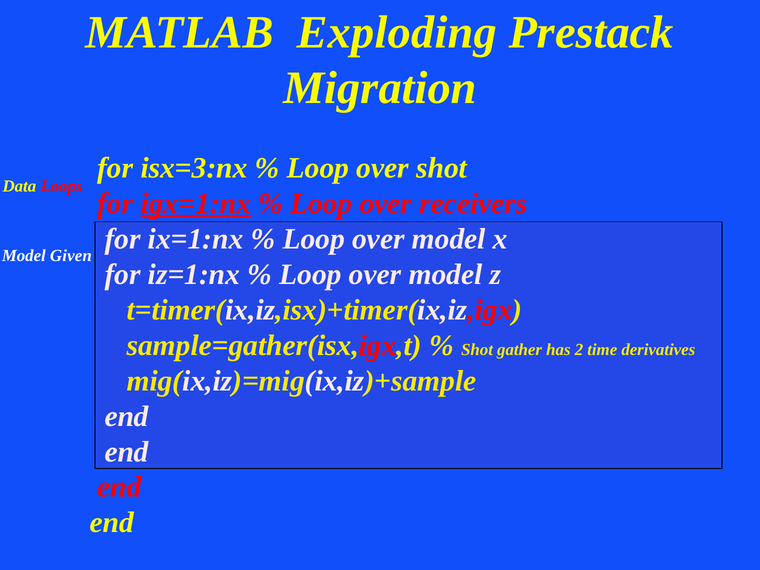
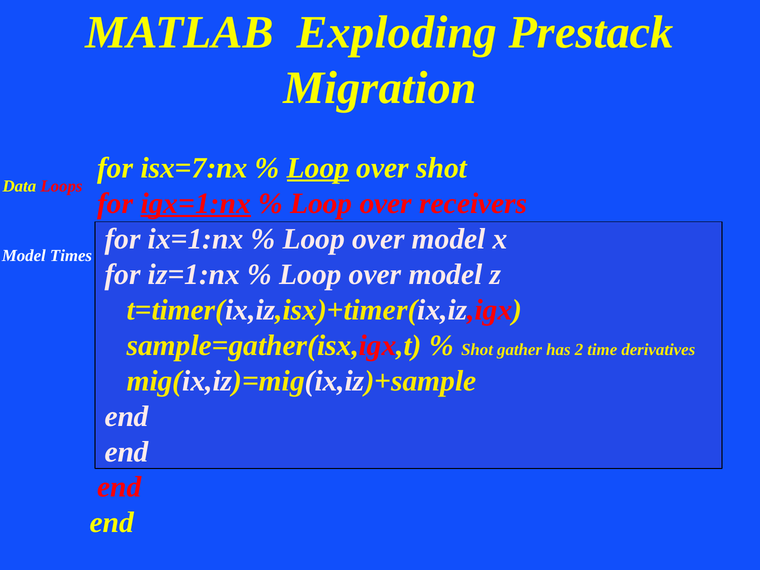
isx=3:nx: isx=3:nx -> isx=7:nx
Loop at (318, 168) underline: none -> present
Given: Given -> Times
